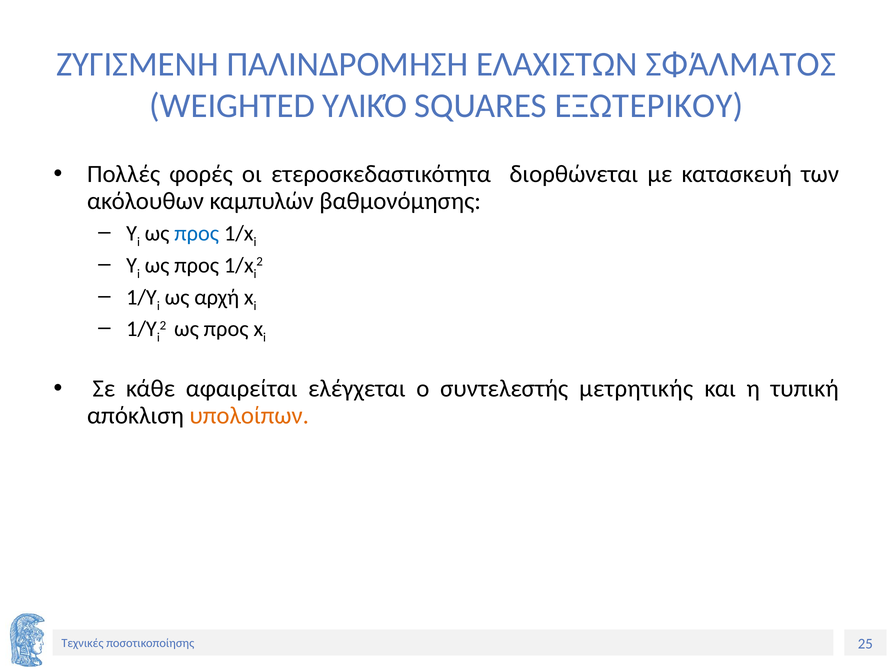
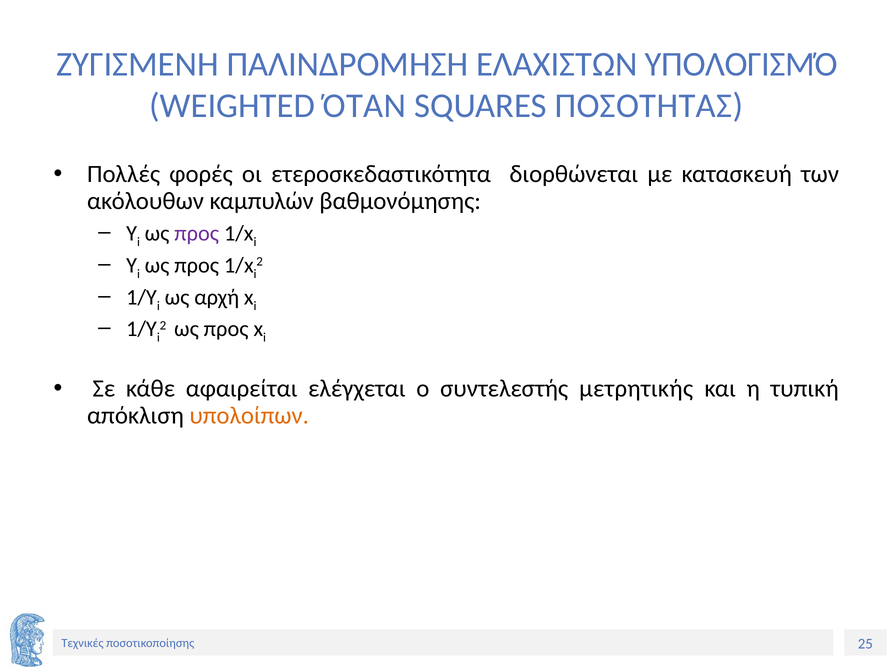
ΣΦΆΛΜΑΤΟΣ: ΣΦΆΛΜΑΤΟΣ -> ΥΠΟΛΟΓΙΣΜΌ
ΥΛΙΚΌ: ΥΛΙΚΌ -> ΌΤΑΝ
ΕΞΩΤΕΡΙΚΟΥ: ΕΞΩΤΕΡΙΚΟΥ -> ΠΟΣΟΤΗΤΑΣ
προς at (197, 233) colour: blue -> purple
